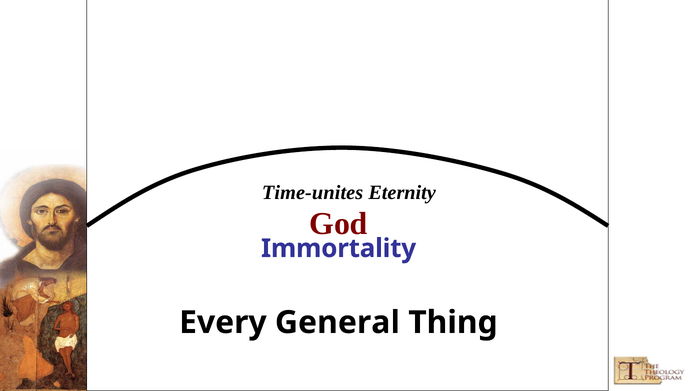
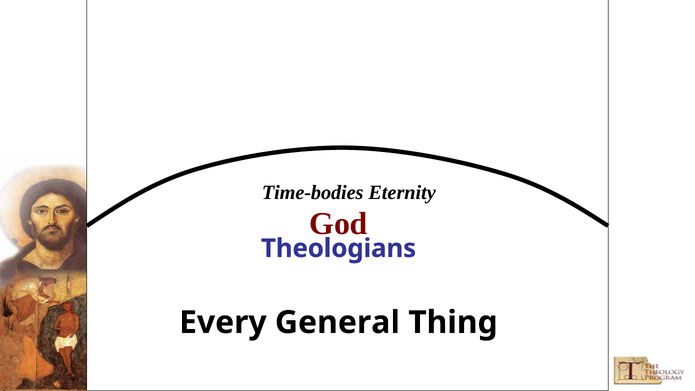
Time-unites: Time-unites -> Time-bodies
Immortality: Immortality -> Theologians
